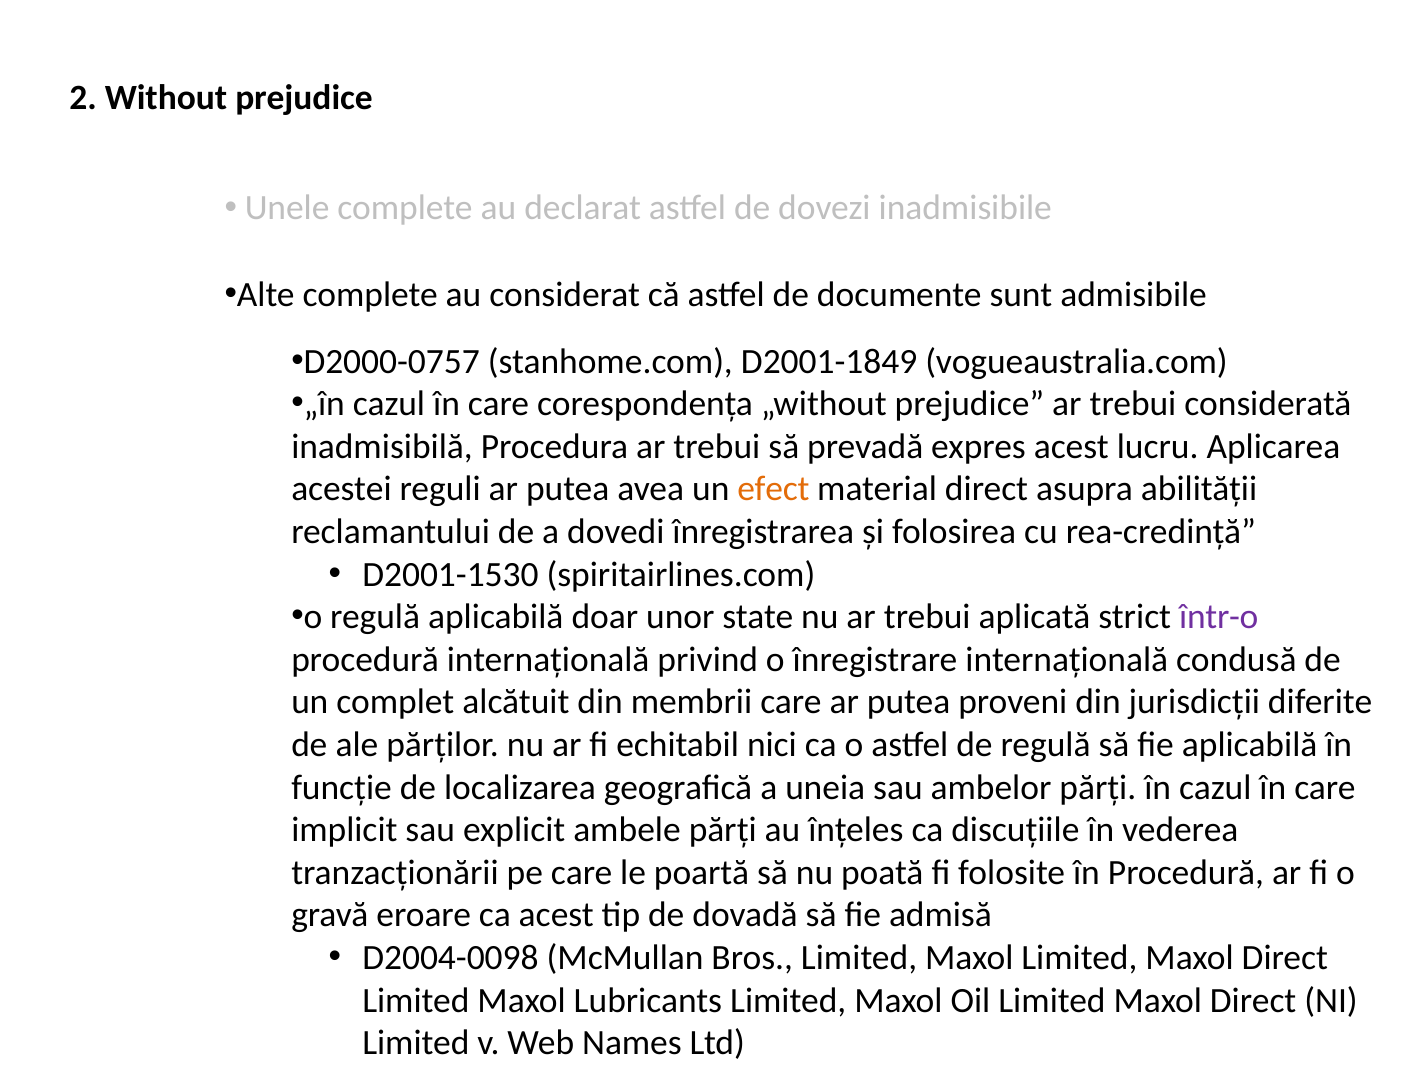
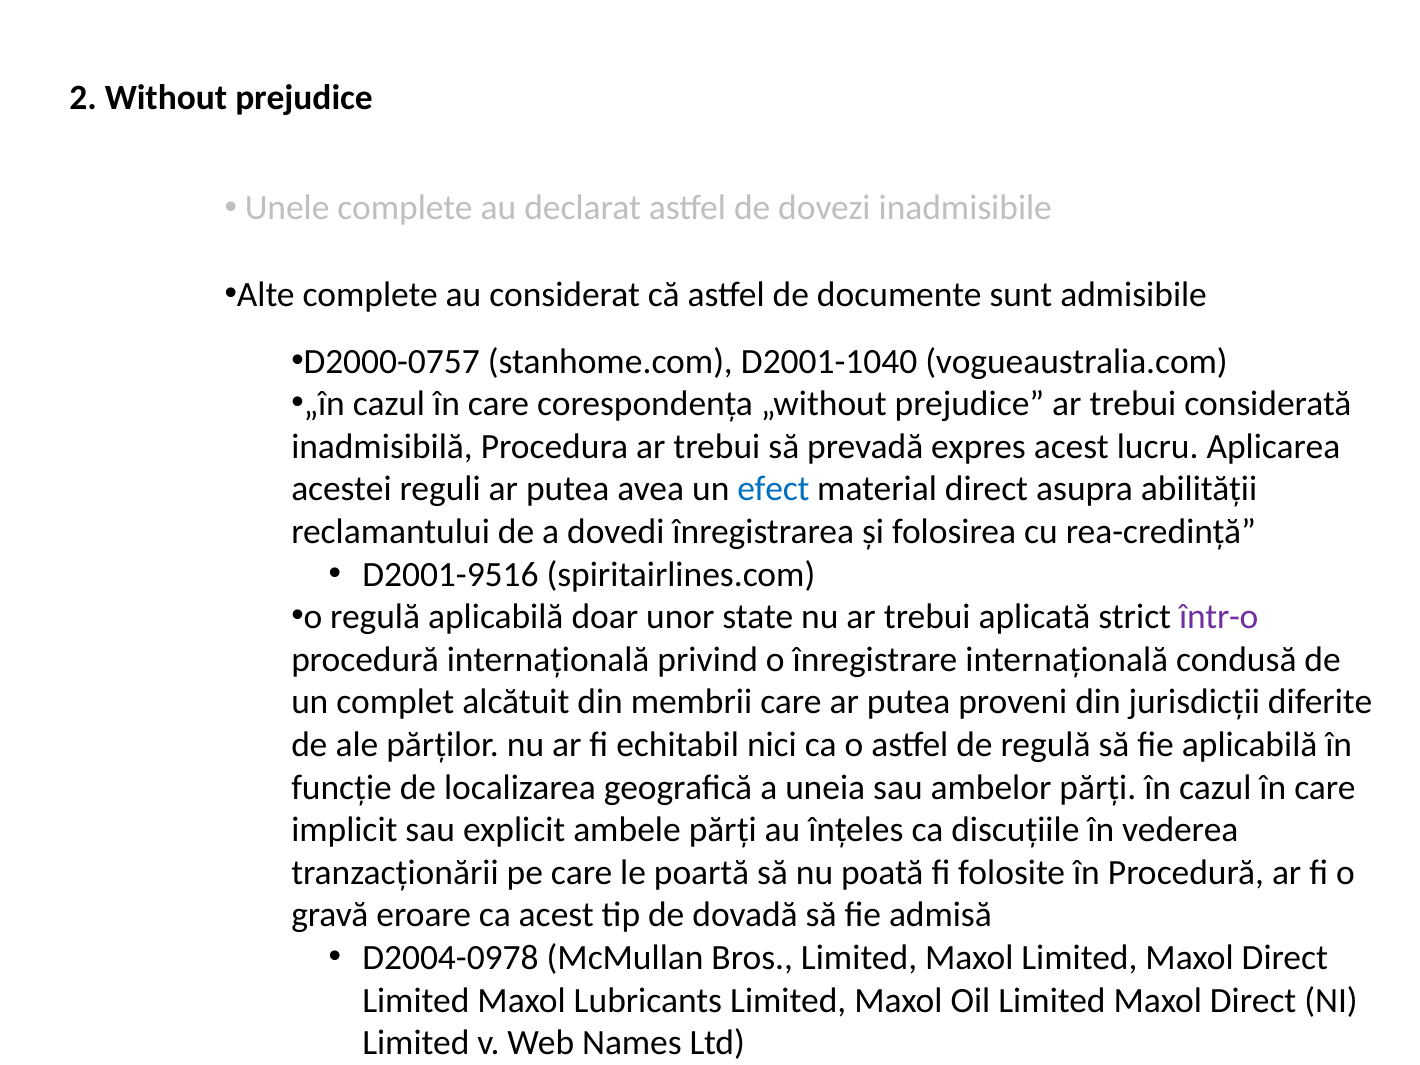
D2001-1849: D2001-1849 -> D2001-1040
efect colour: orange -> blue
D2001-1530: D2001-1530 -> D2001-9516
D2004-0098: D2004-0098 -> D2004-0978
